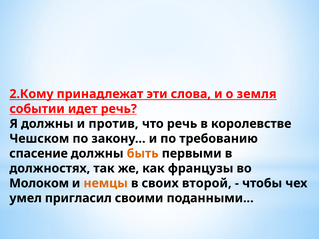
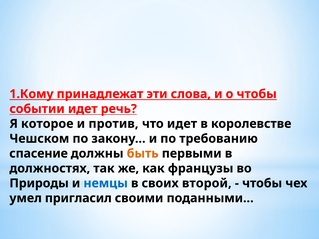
2.Кому: 2.Кому -> 1.Кому
о земля: земля -> чтобы
Я должны: должны -> которое
что речь: речь -> идет
Молоком: Молоком -> Природы
немцы colour: orange -> blue
